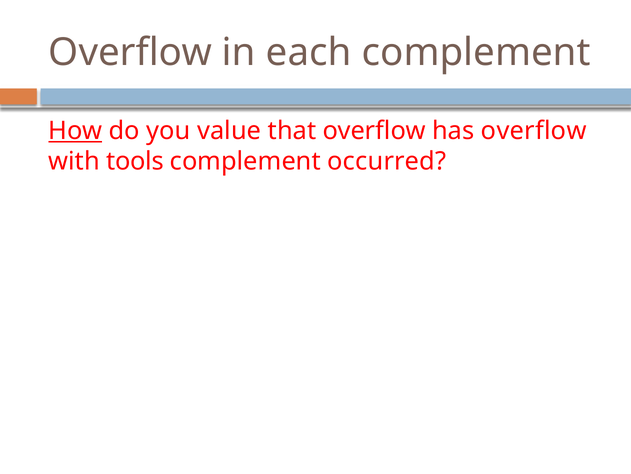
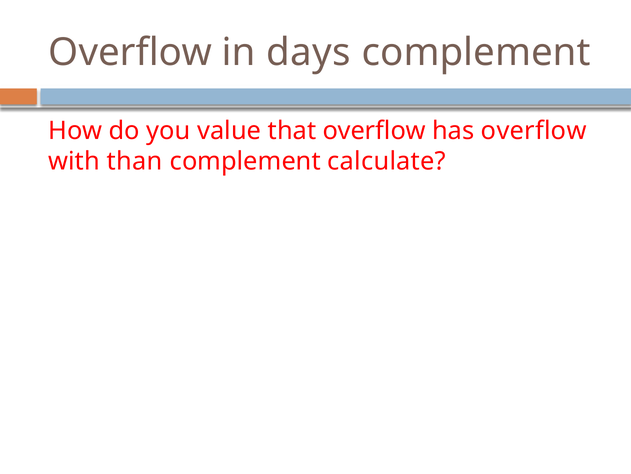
each: each -> days
How underline: present -> none
tools: tools -> than
occurred: occurred -> calculate
